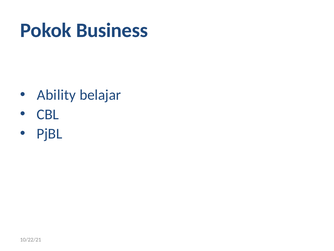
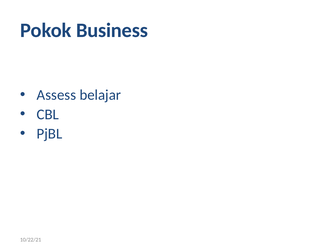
Ability: Ability -> Assess
